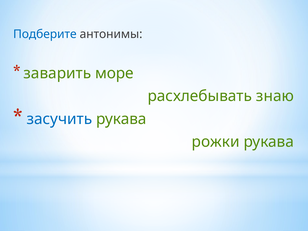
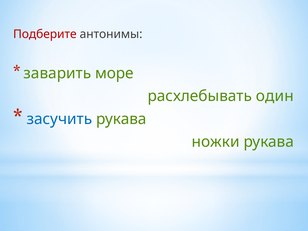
Подберите colour: blue -> red
знаю: знаю -> один
рожки: рожки -> ножки
